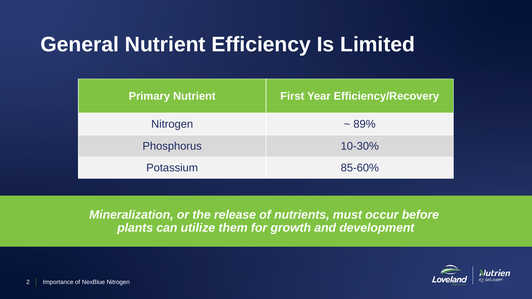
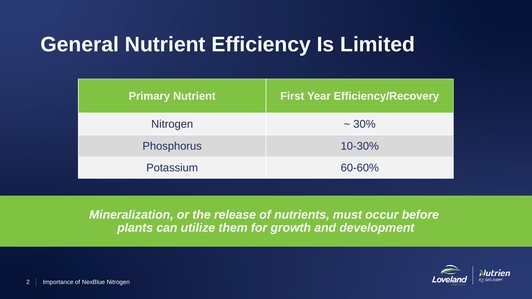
89%: 89% -> 30%
85-60%: 85-60% -> 60-60%
